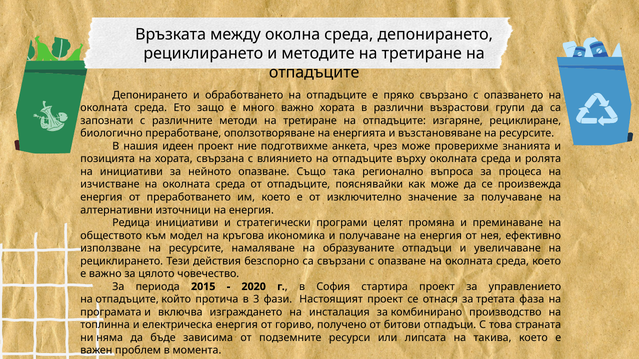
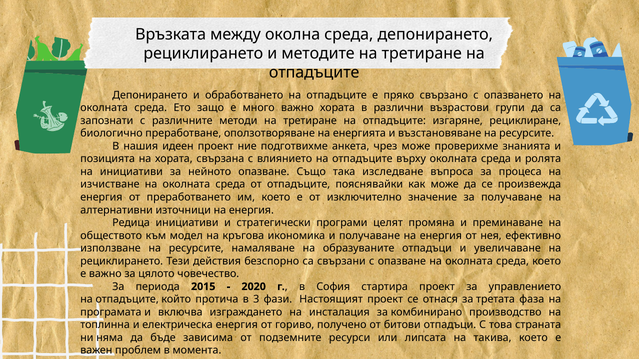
регионално: регионално -> изследване
